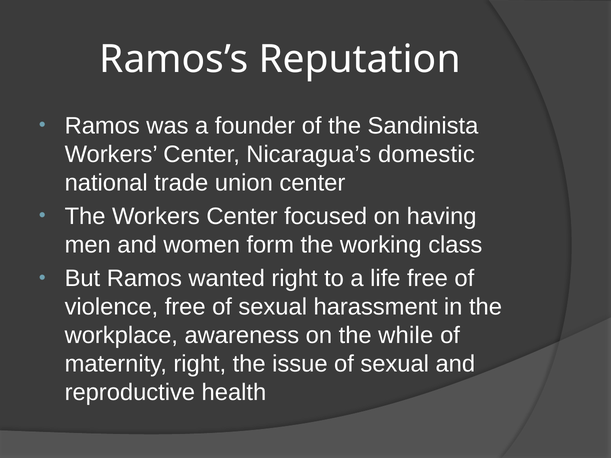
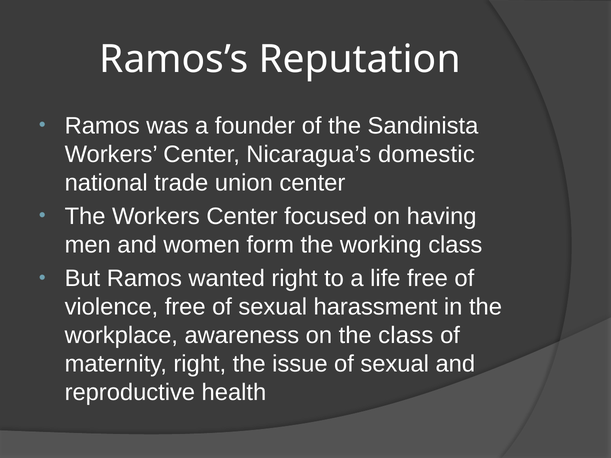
the while: while -> class
